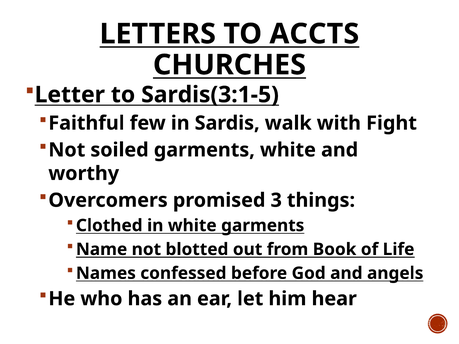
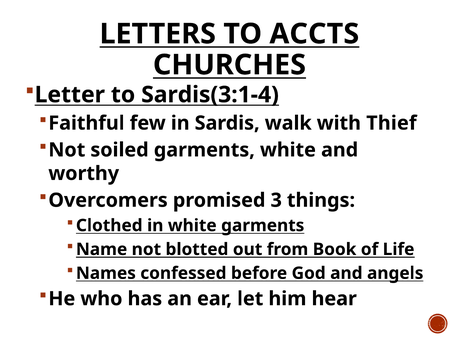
Sardis(3:1-5: Sardis(3:1-5 -> Sardis(3:1-4
Fight: Fight -> Thief
